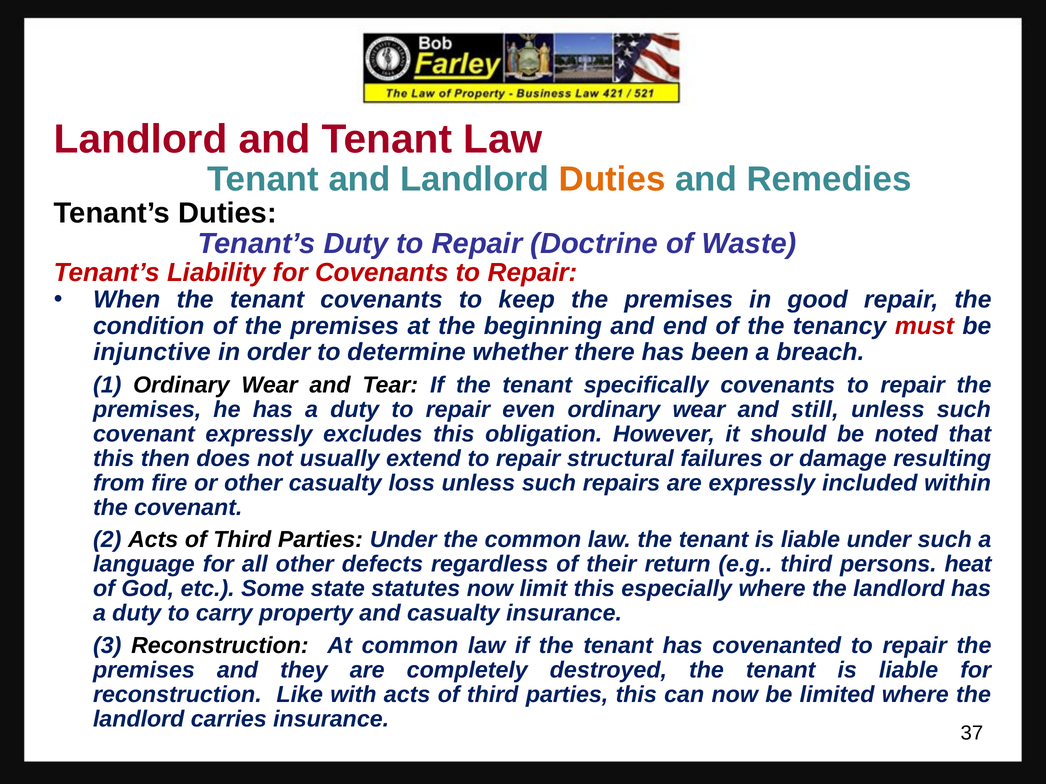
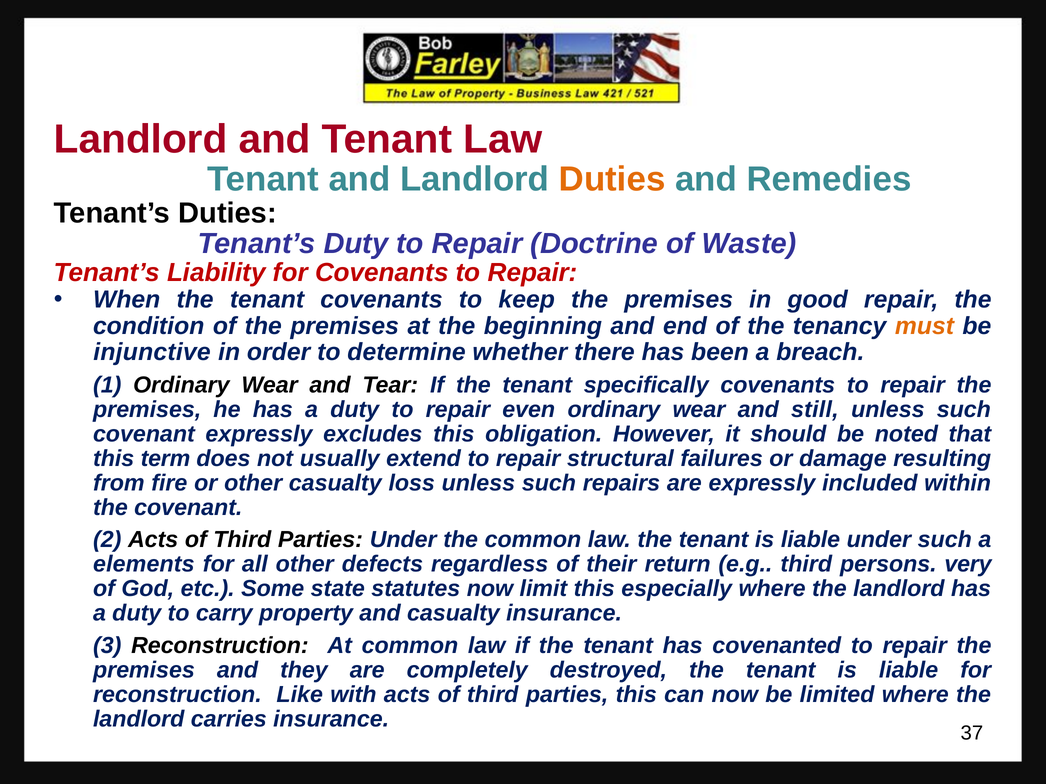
must colour: red -> orange
then: then -> term
language: language -> elements
heat: heat -> very
